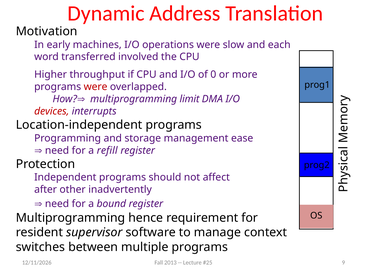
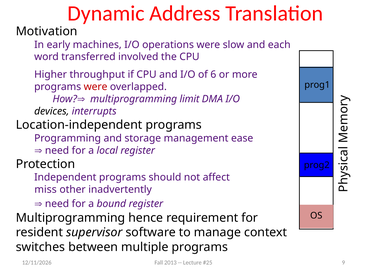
0: 0 -> 6
devices colour: red -> black
refill: refill -> local
after: after -> miss
